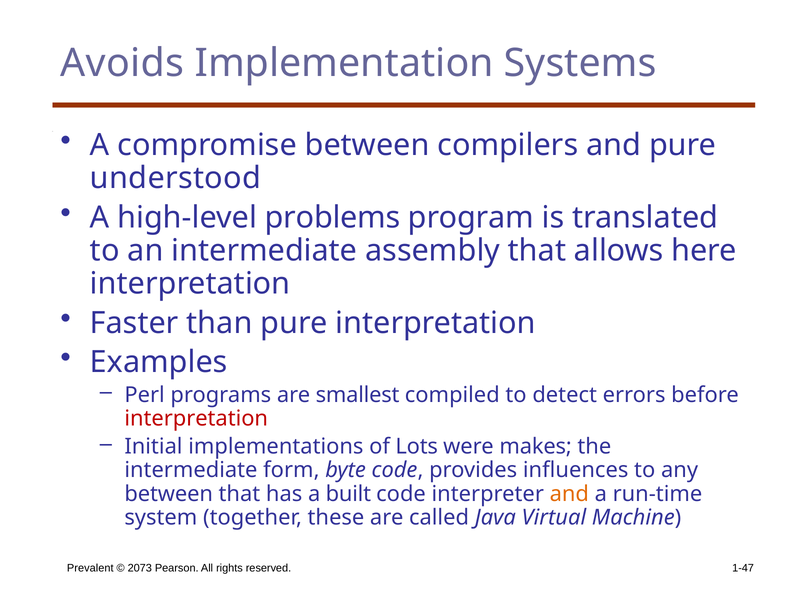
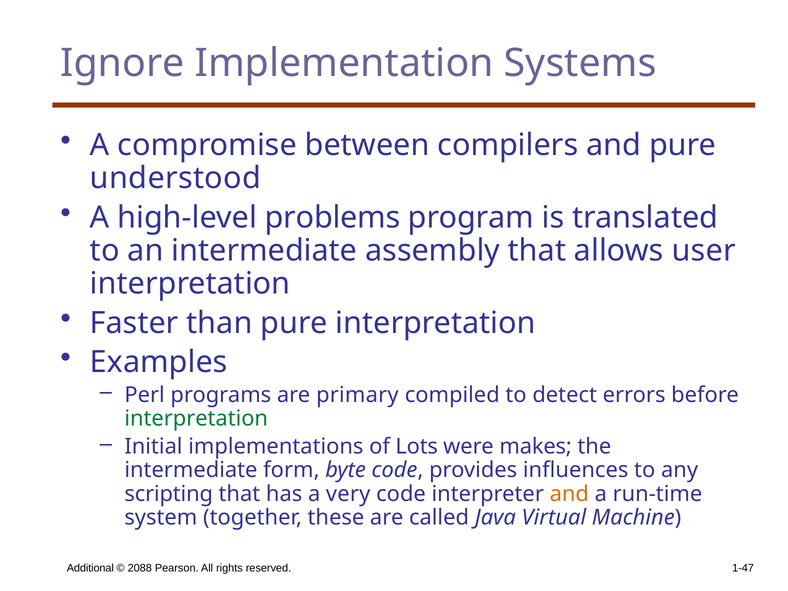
Avoids: Avoids -> Ignore
here: here -> user
smallest: smallest -> primary
interpretation at (196, 419) colour: red -> green
between at (169, 494): between -> scripting
built: built -> very
Prevalent: Prevalent -> Additional
2073: 2073 -> 2088
